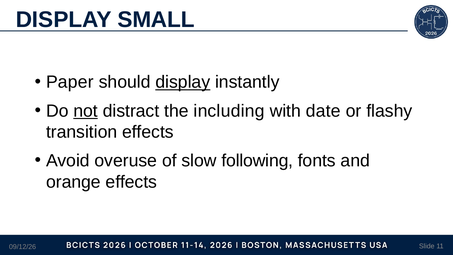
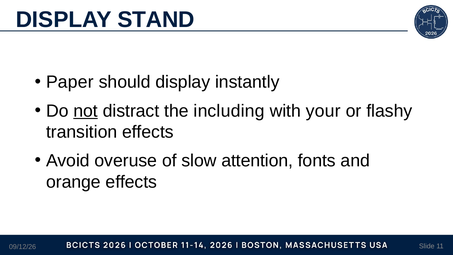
SMALL: SMALL -> STAND
display at (183, 82) underline: present -> none
date: date -> your
following: following -> attention
